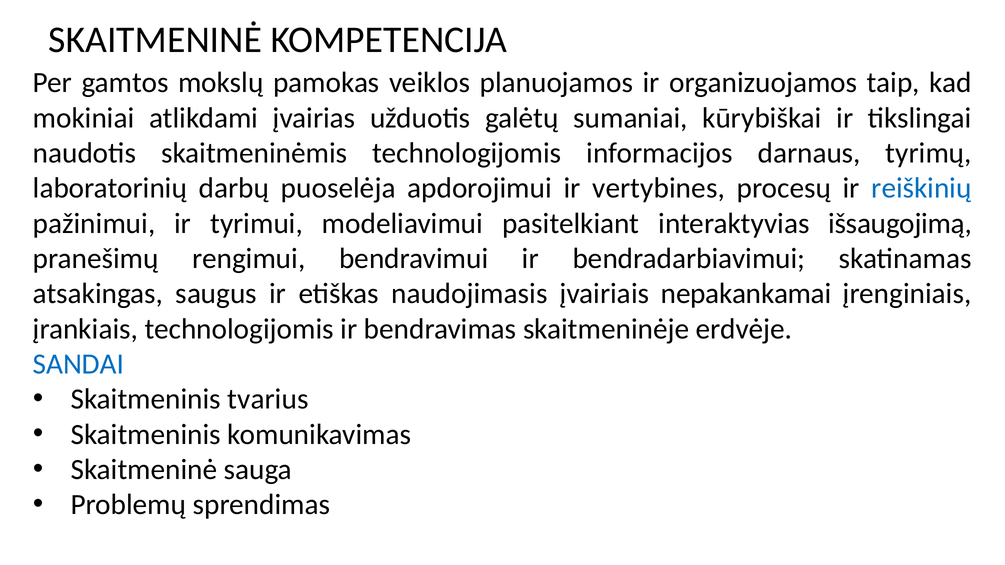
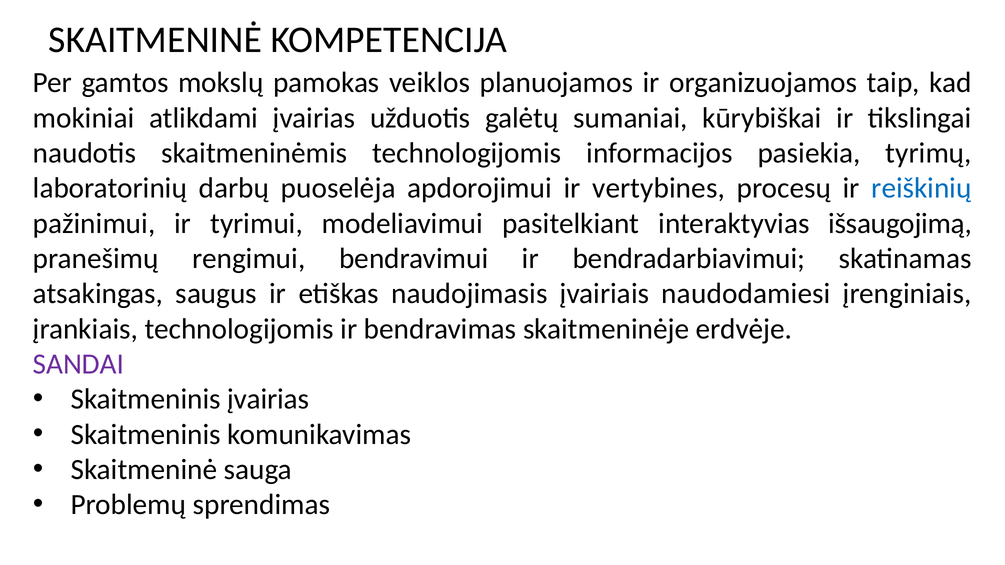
darnaus: darnaus -> pasiekia
nepakankamai: nepakankamai -> naudodamiesi
SANDAI colour: blue -> purple
Skaitmeninis tvarius: tvarius -> įvairias
